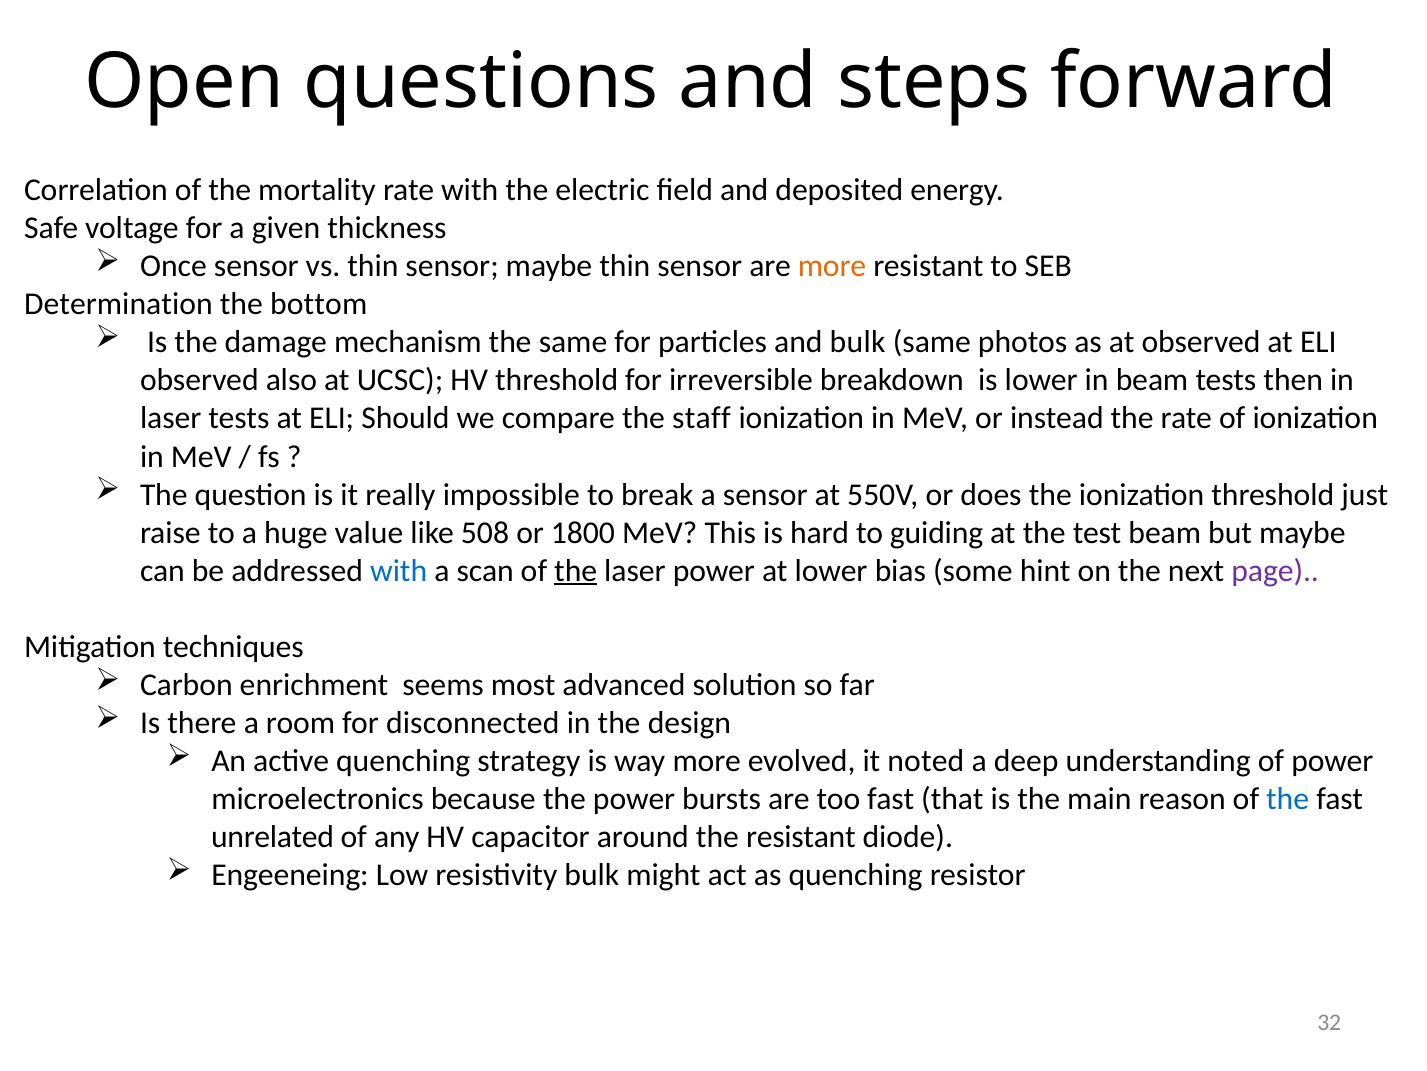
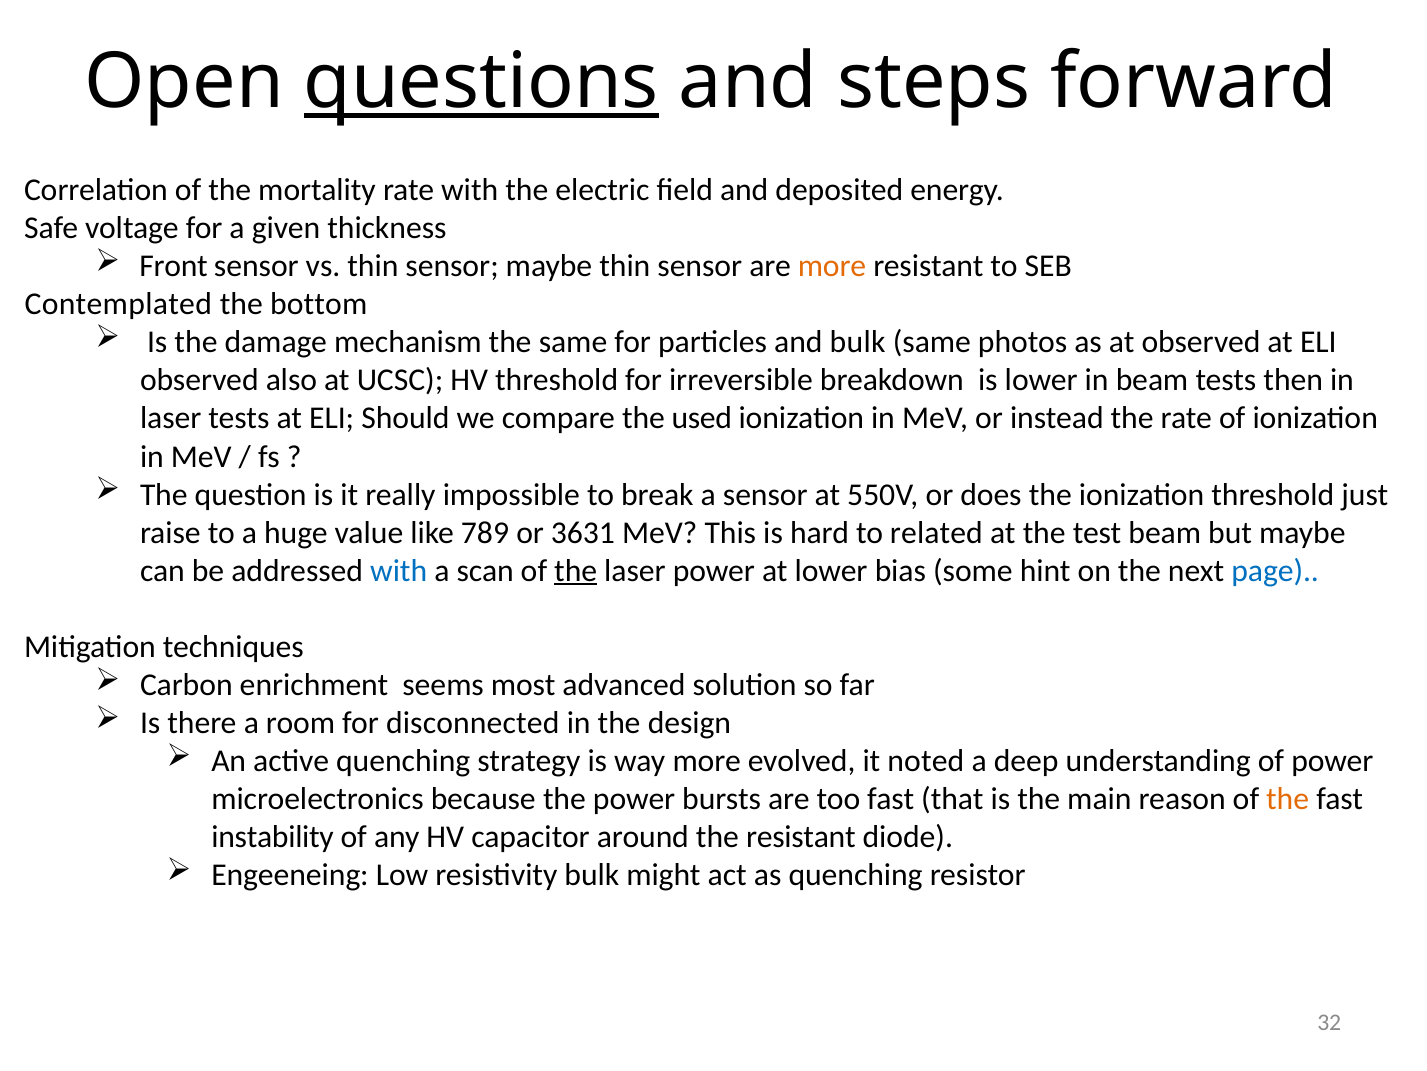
questions underline: none -> present
Once: Once -> Front
Determination: Determination -> Contemplated
staff: staff -> used
508: 508 -> 789
1800: 1800 -> 3631
guiding: guiding -> related
page colour: purple -> blue
the at (1288, 799) colour: blue -> orange
unrelated: unrelated -> instability
